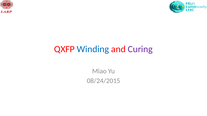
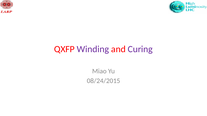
Winding colour: blue -> purple
